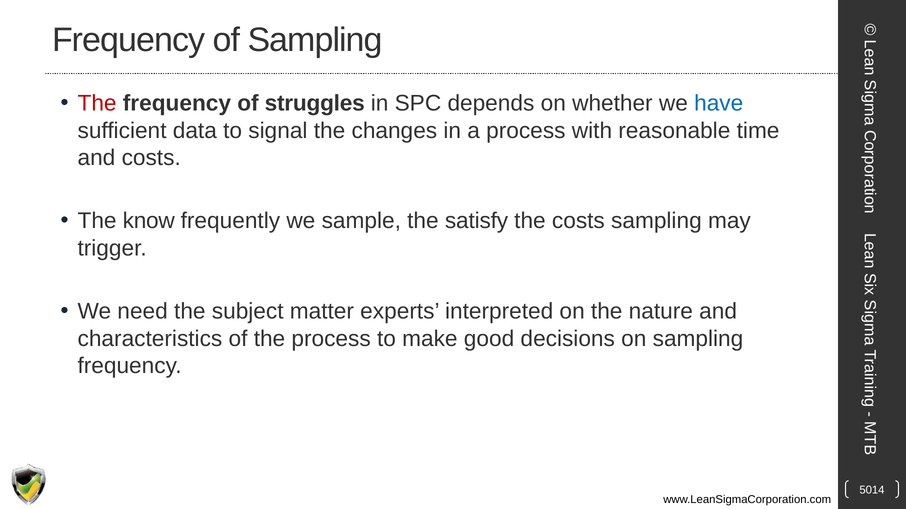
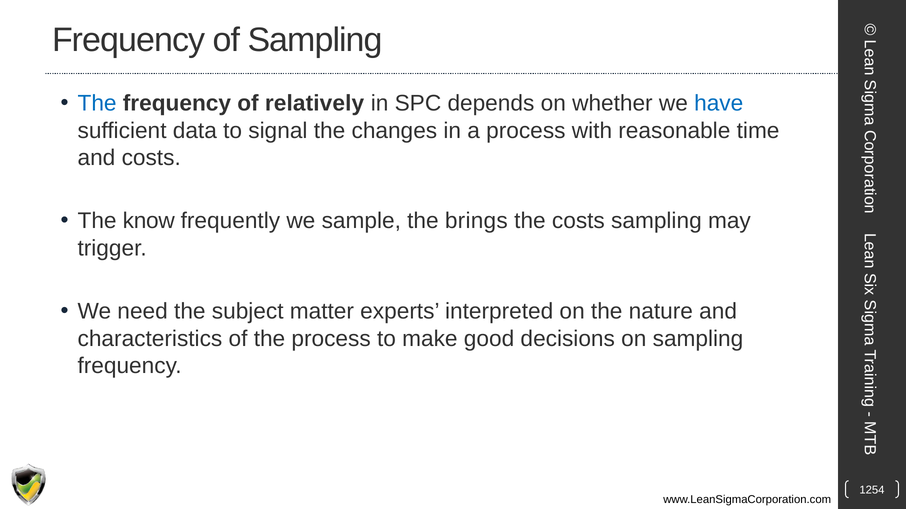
The at (97, 104) colour: red -> blue
struggles: struggles -> relatively
satisfy: satisfy -> brings
5014: 5014 -> 1254
